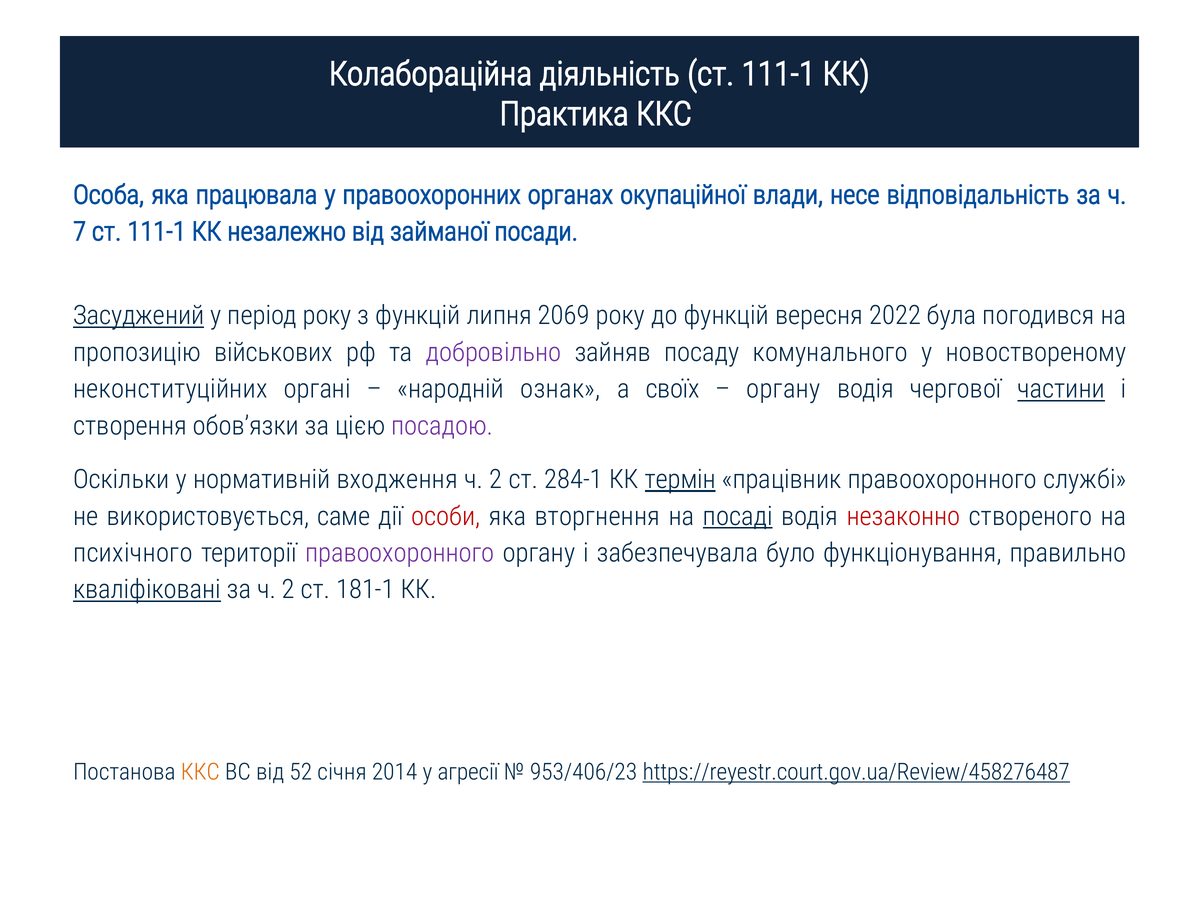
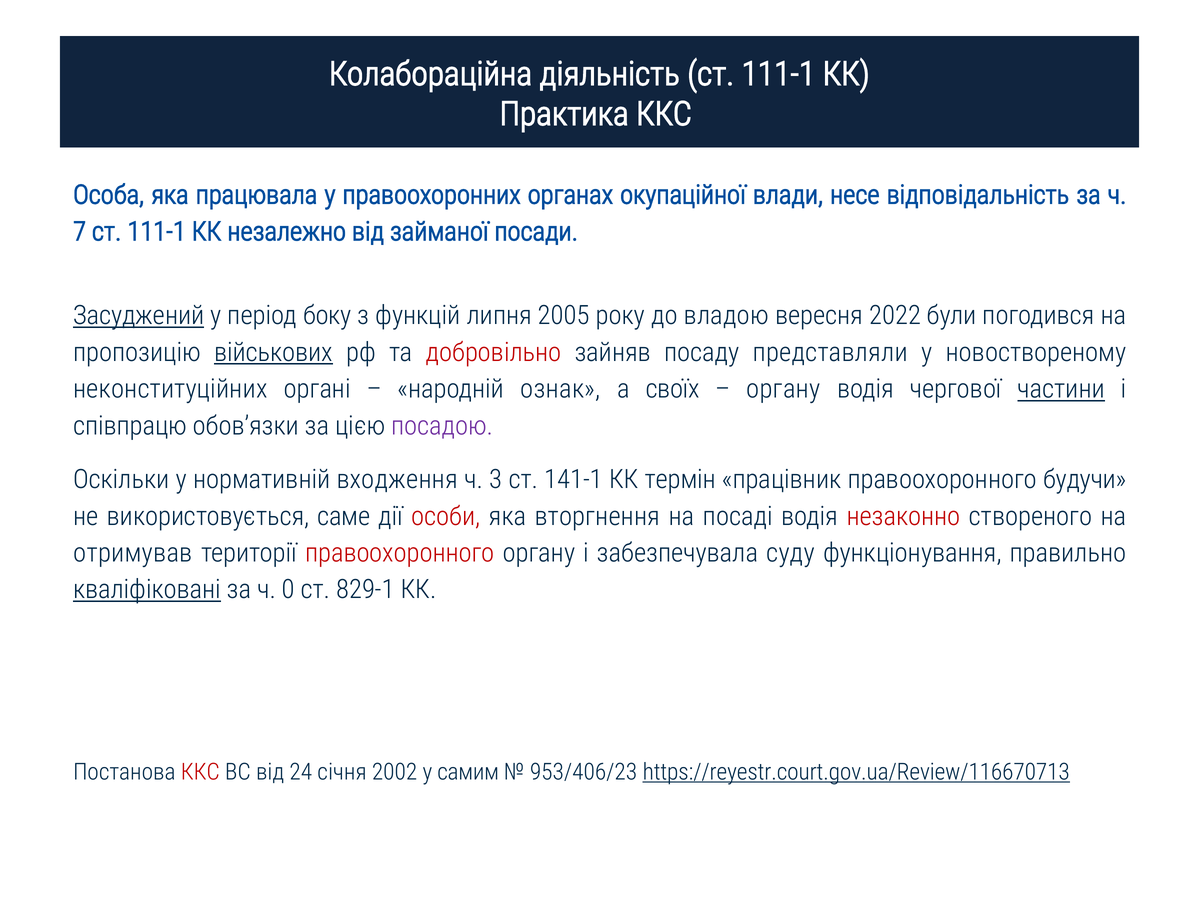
період року: року -> боку
2069: 2069 -> 2005
до функцій: функцій -> владою
була: була -> були
військових underline: none -> present
добровільно colour: purple -> red
комунального: комунального -> представляли
створення: створення -> співпрацю
2 at (496, 480): 2 -> 3
284-1: 284-1 -> 141-1
термін underline: present -> none
службі: службі -> будучи
посаді underline: present -> none
психічного: психічного -> отримував
правоохоронного at (400, 553) colour: purple -> red
було: було -> суду
за ч 2: 2 -> 0
181-1: 181-1 -> 829-1
ККС at (200, 772) colour: orange -> red
52: 52 -> 24
2014: 2014 -> 2002
агресії: агресії -> самим
https://reyestr.court.gov.ua/Review/458276487: https://reyestr.court.gov.ua/Review/458276487 -> https://reyestr.court.gov.ua/Review/116670713
